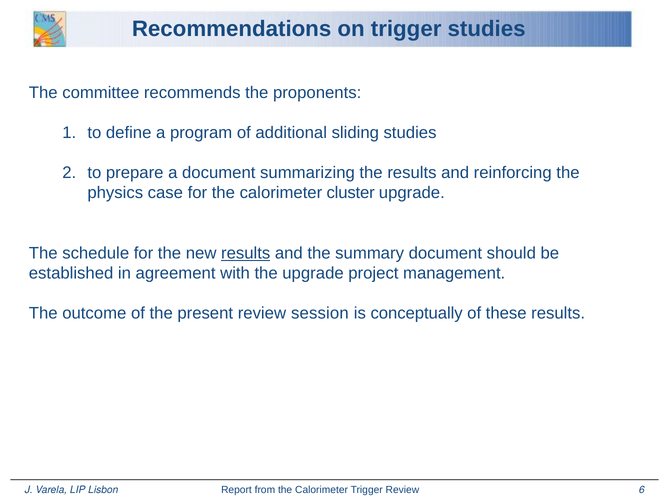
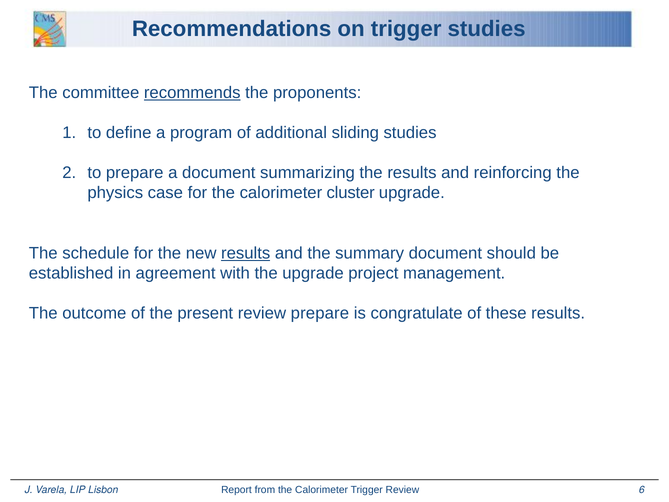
recommends underline: none -> present
review session: session -> prepare
conceptually: conceptually -> congratulate
